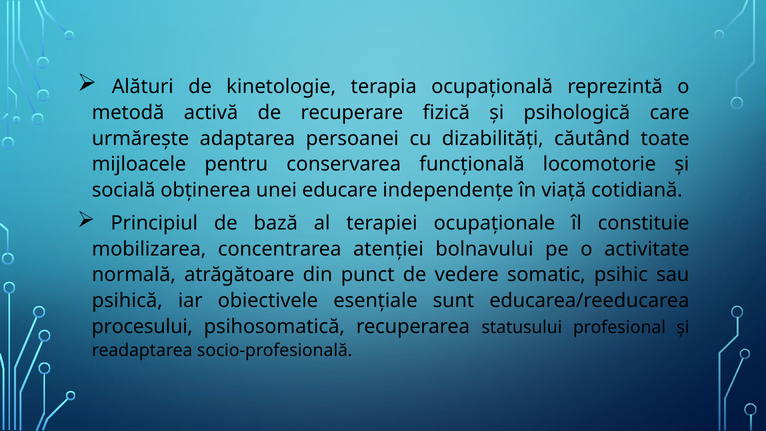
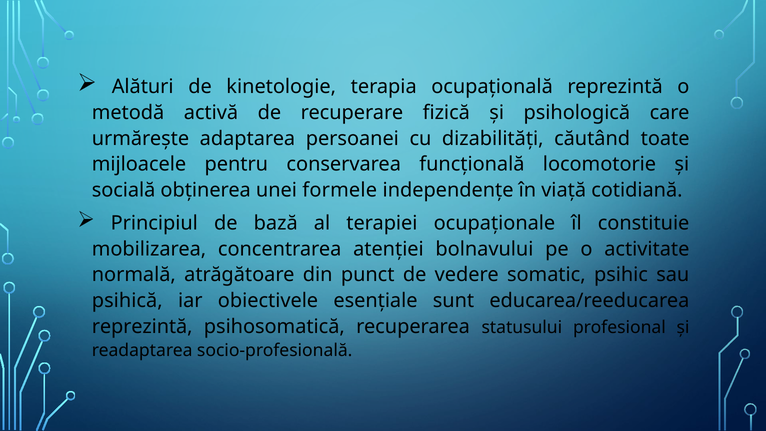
educare: educare -> formele
procesului at (142, 326): procesului -> reprezintă
